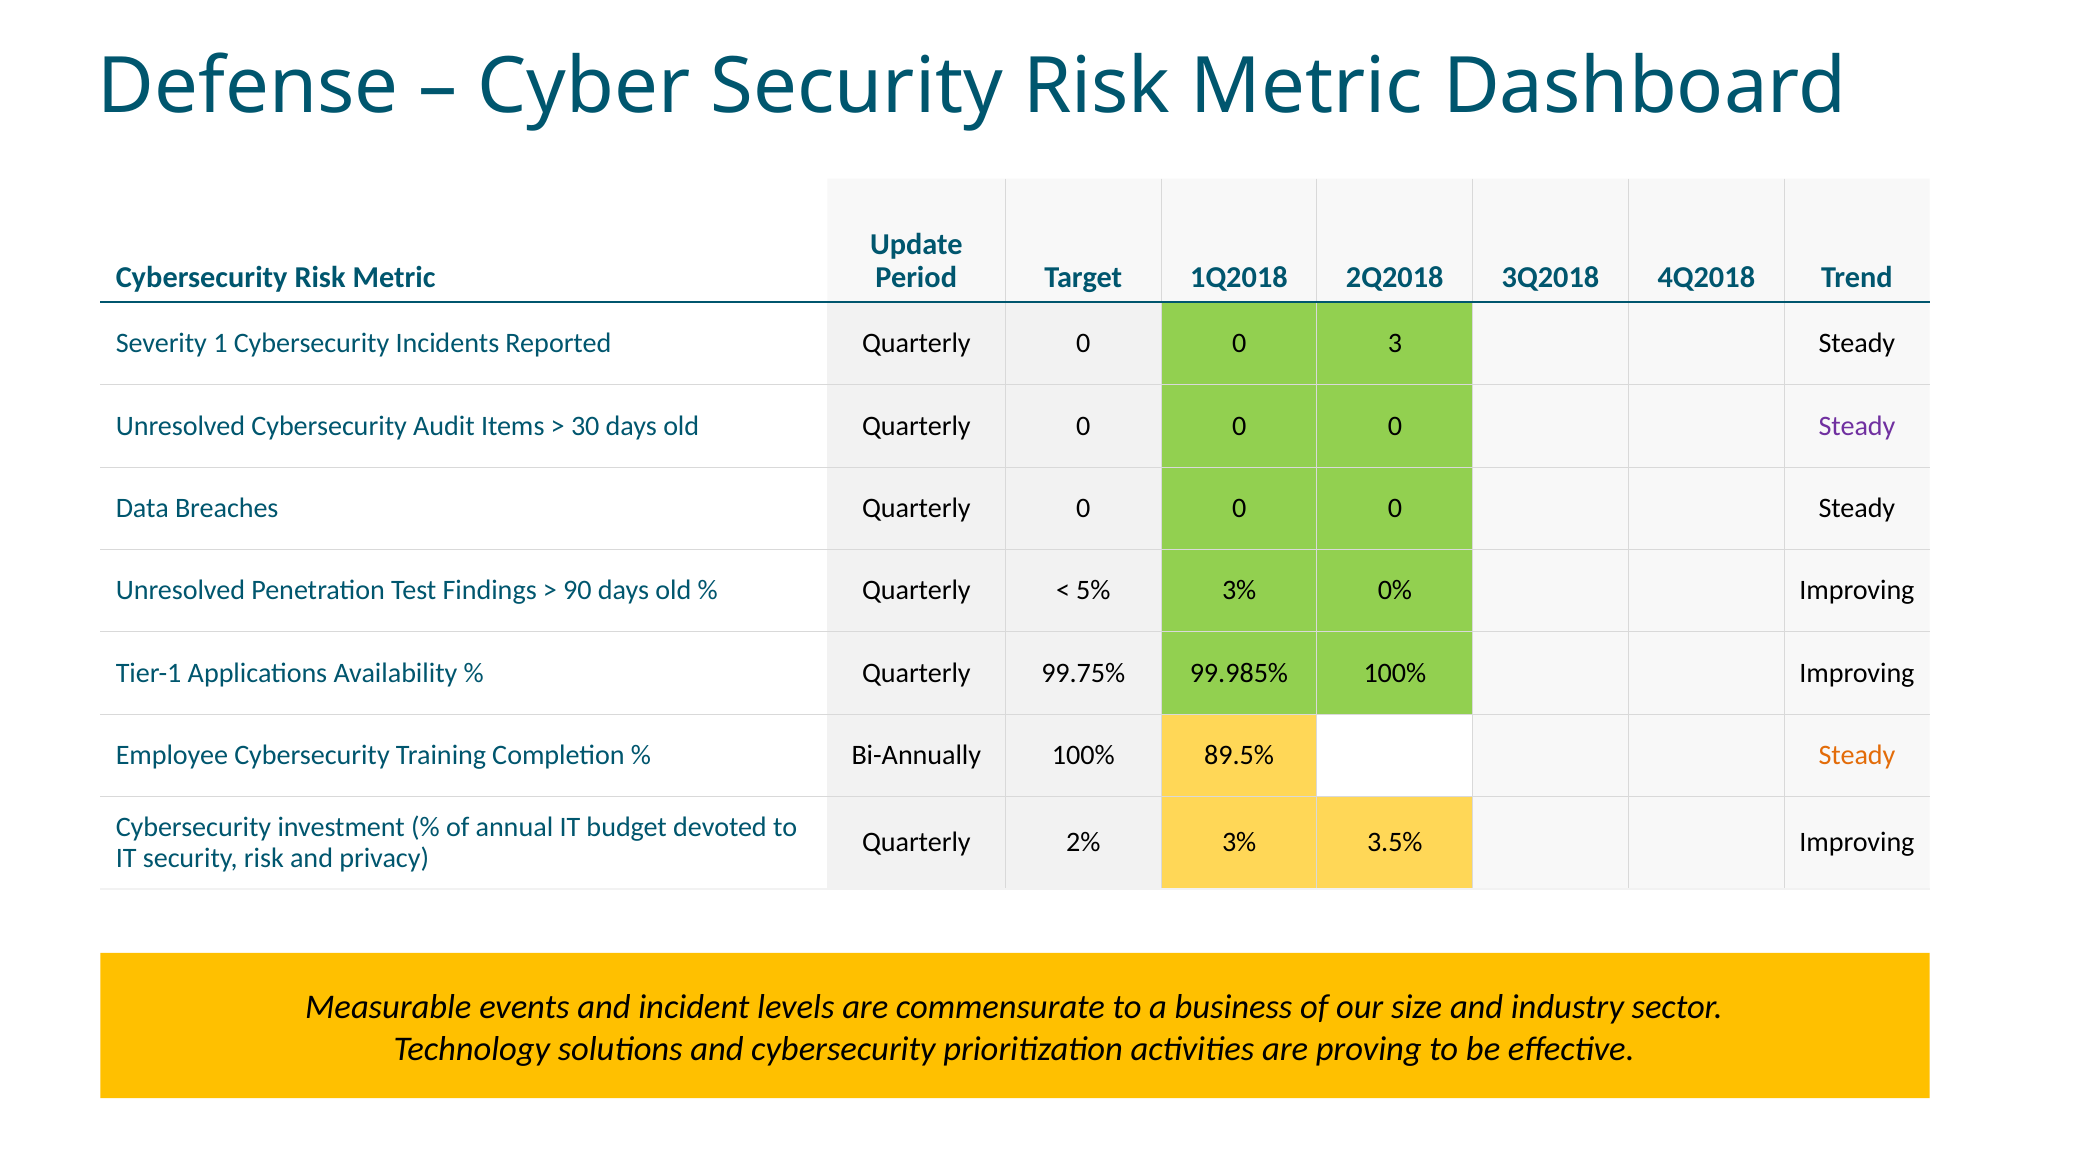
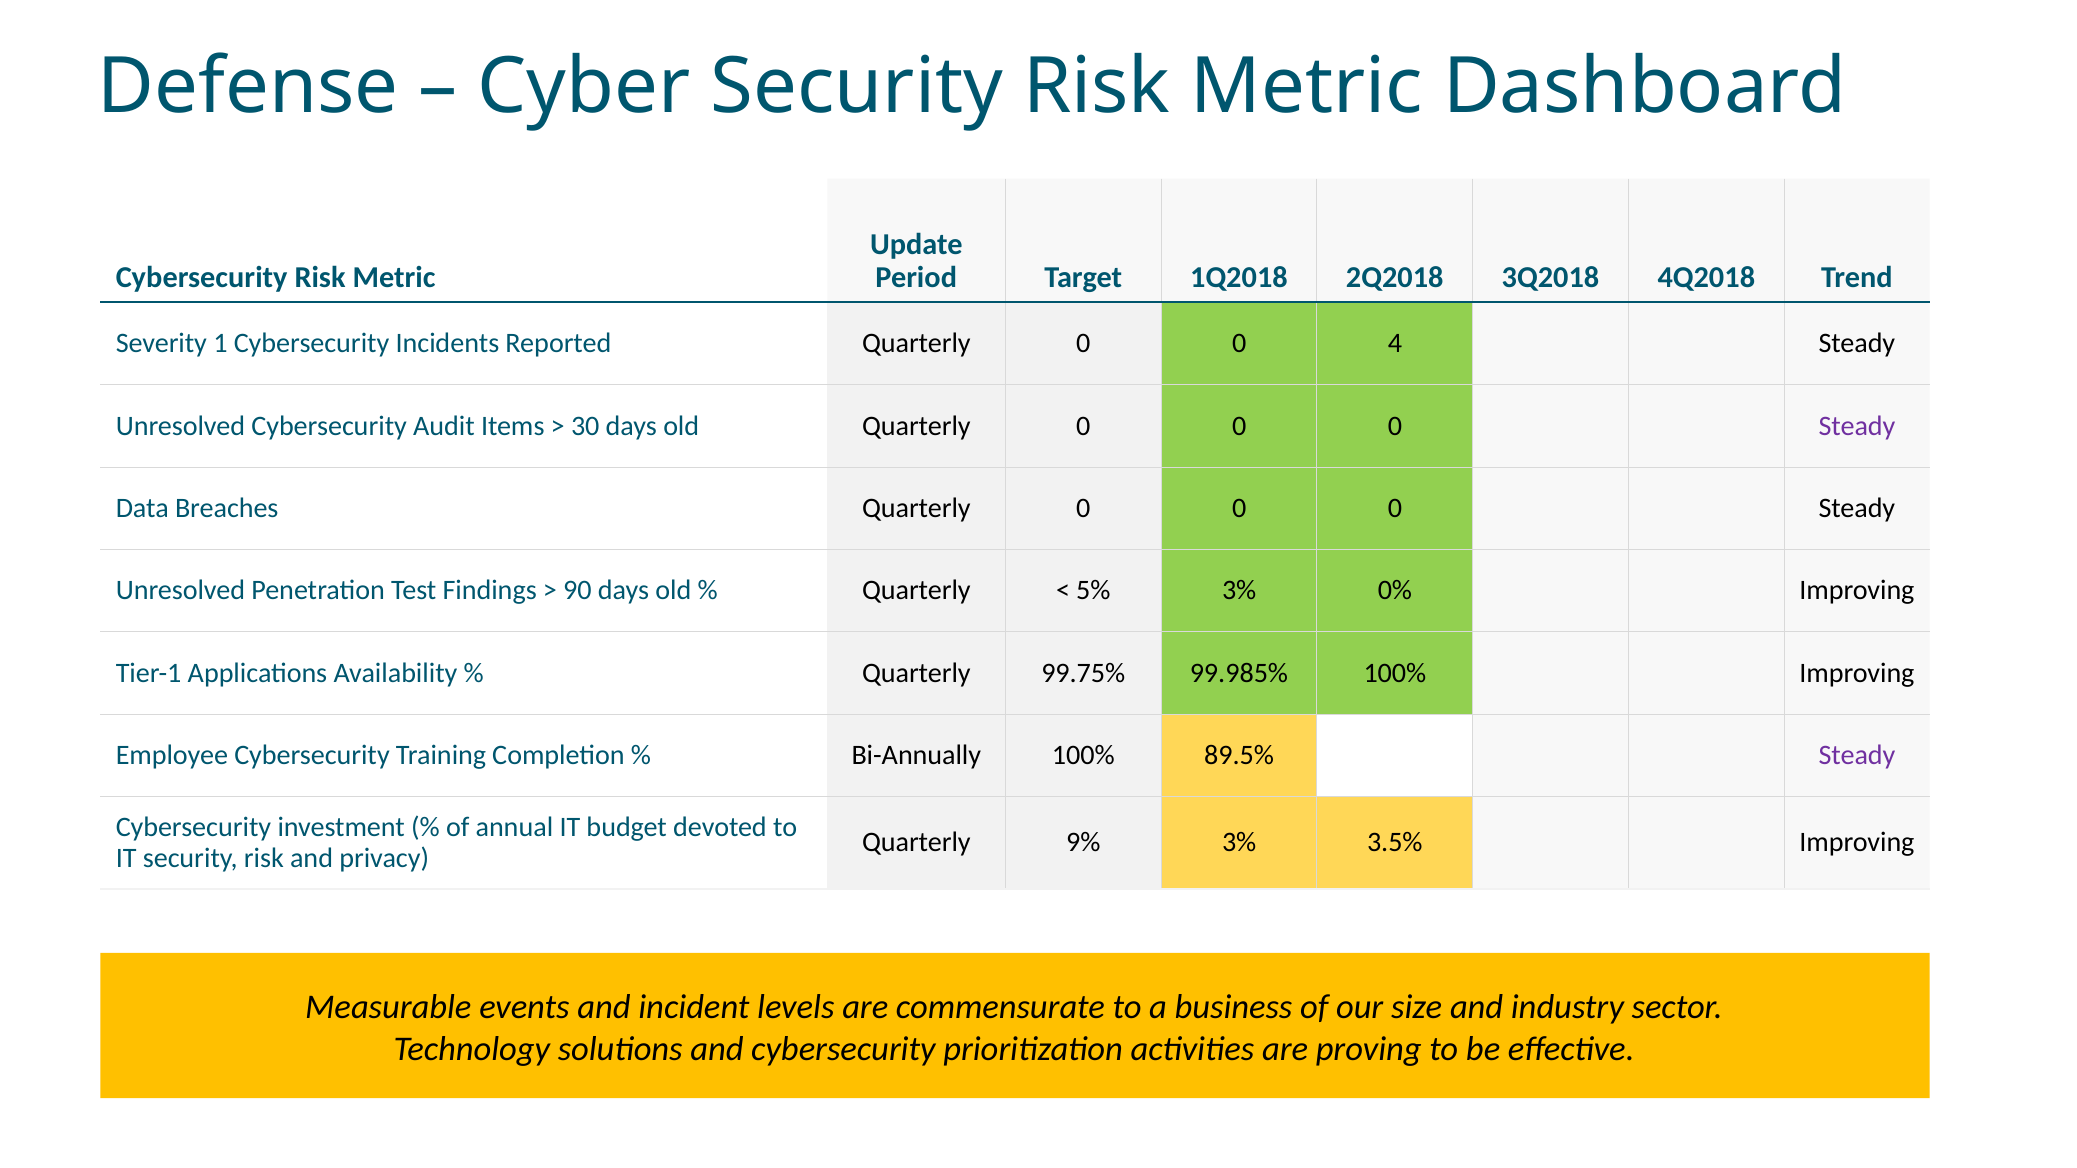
3: 3 -> 4
Steady at (1857, 756) colour: orange -> purple
2%: 2% -> 9%
